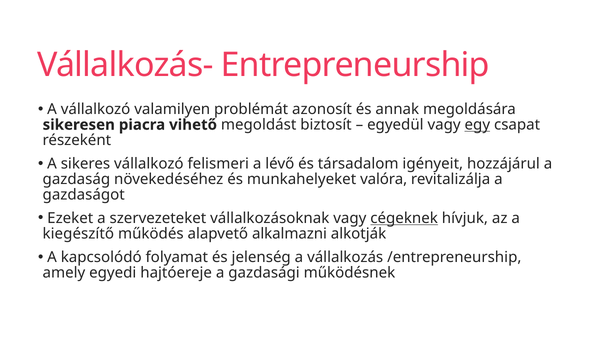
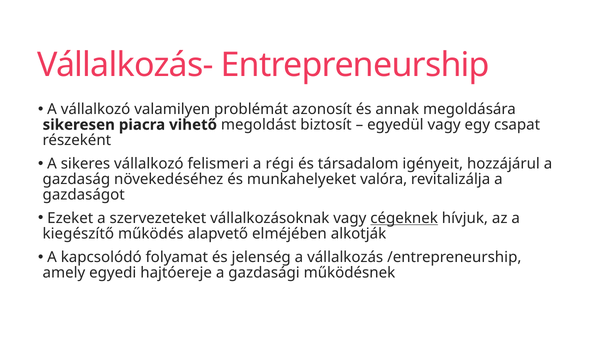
egy underline: present -> none
lévő: lévő -> régi
alkalmazni: alkalmazni -> elméjében
